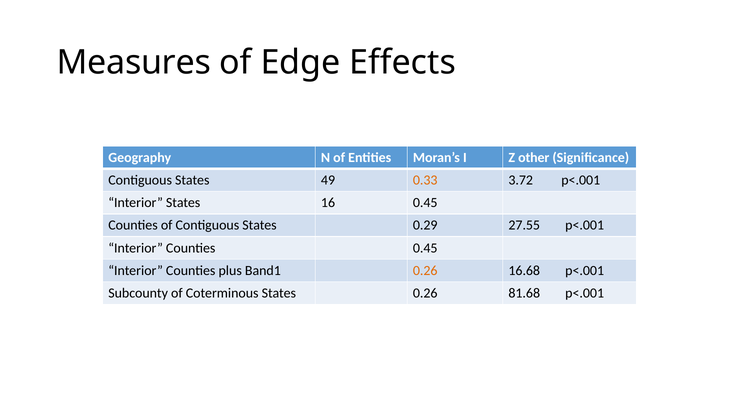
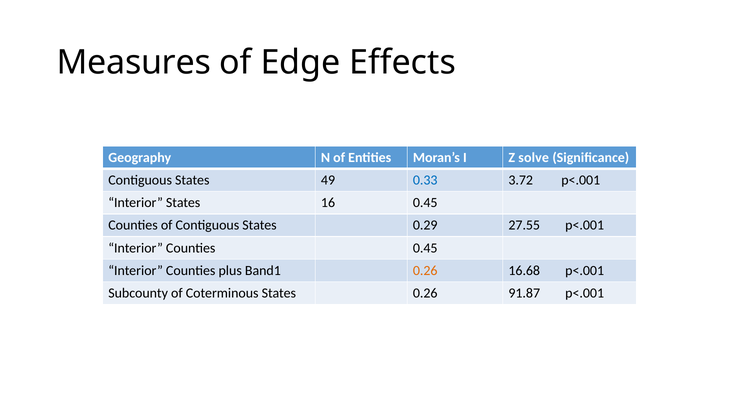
other: other -> solve
0.33 colour: orange -> blue
81.68: 81.68 -> 91.87
